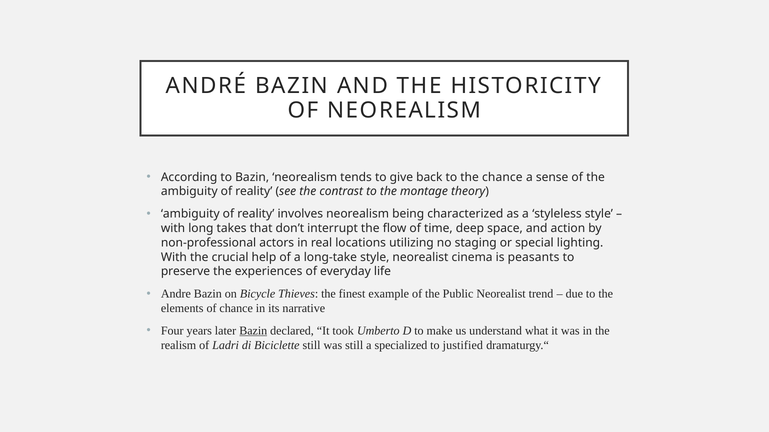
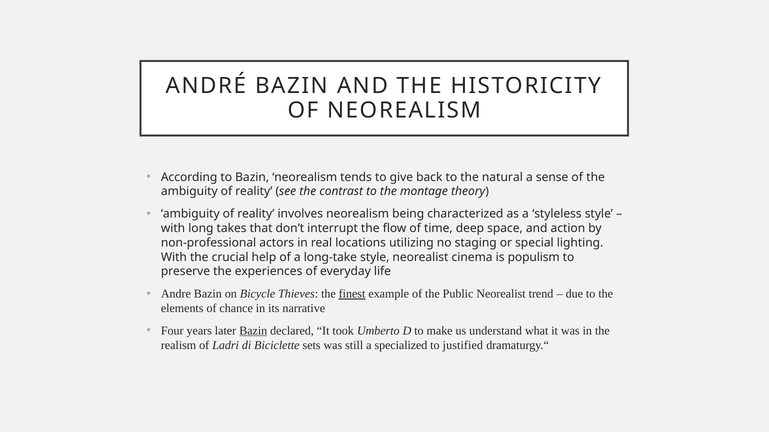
the chance: chance -> natural
peasants: peasants -> populism
finest underline: none -> present
Biciclette still: still -> sets
